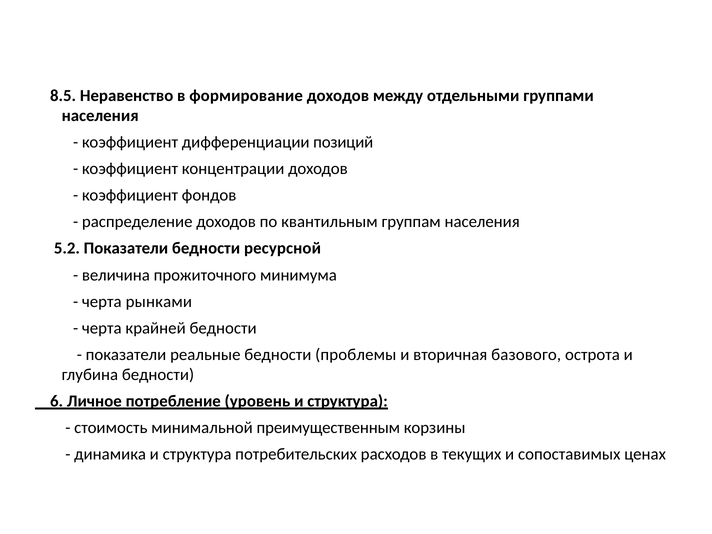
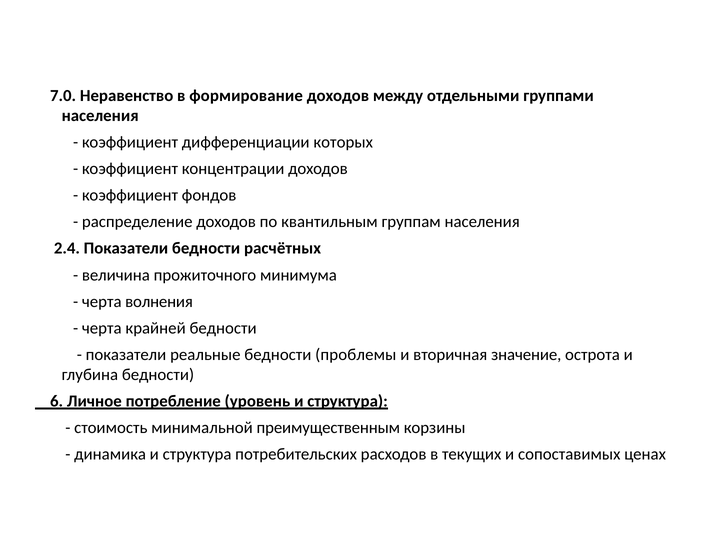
8.5: 8.5 -> 7.0
позиций: позиций -> которых
5.2: 5.2 -> 2.4
ресурсной: ресурсной -> расчётных
рынками: рынками -> волнения
базового: базового -> значение
